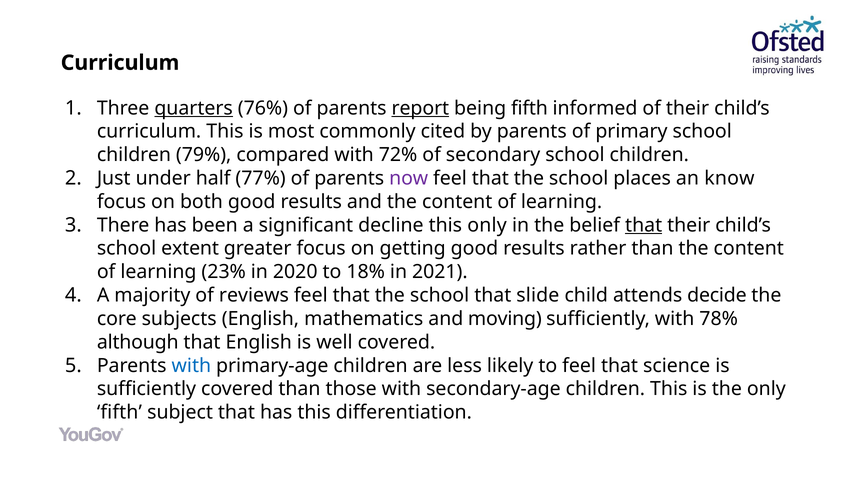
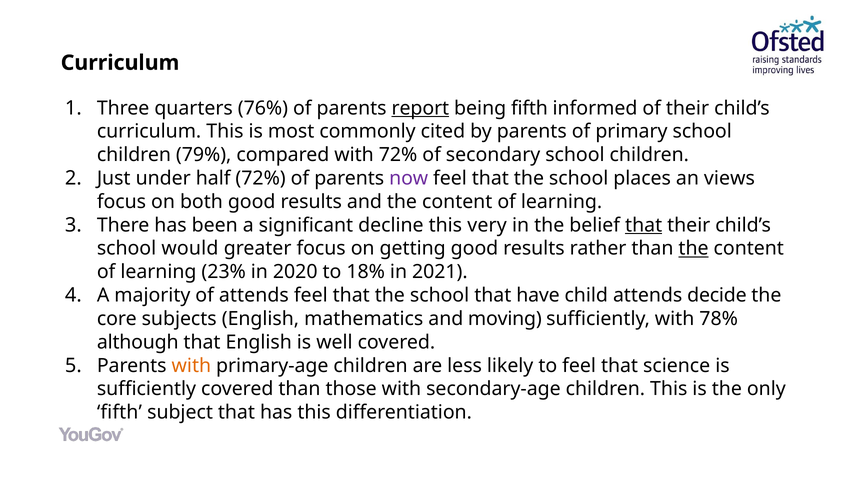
quarters underline: present -> none
half 77%: 77% -> 72%
know: know -> views
this only: only -> very
extent: extent -> would
the at (694, 249) underline: none -> present
of reviews: reviews -> attends
slide: slide -> have
with at (191, 366) colour: blue -> orange
